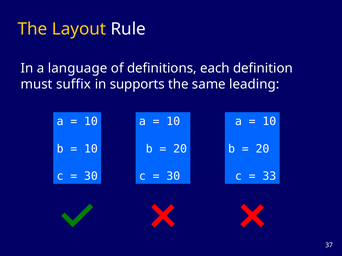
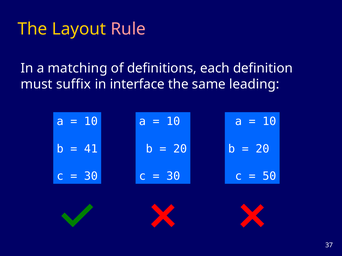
Rule colour: white -> pink
language: language -> matching
supports: supports -> interface
10 at (91, 149): 10 -> 41
33: 33 -> 50
